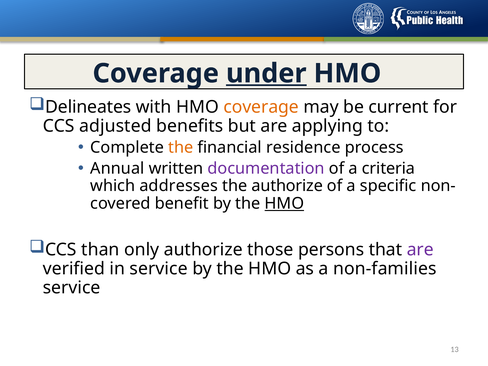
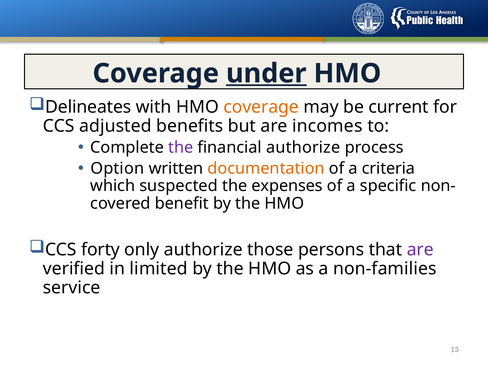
applying: applying -> incomes
the at (181, 148) colour: orange -> purple
financial residence: residence -> authorize
Annual: Annual -> Option
documentation colour: purple -> orange
addresses: addresses -> suspected
the authorize: authorize -> expenses
HMO at (284, 203) underline: present -> none
than: than -> forty
in service: service -> limited
